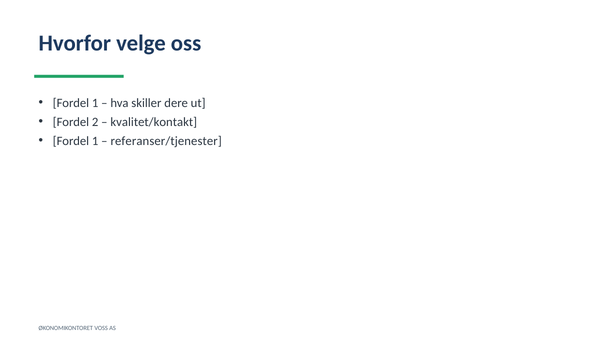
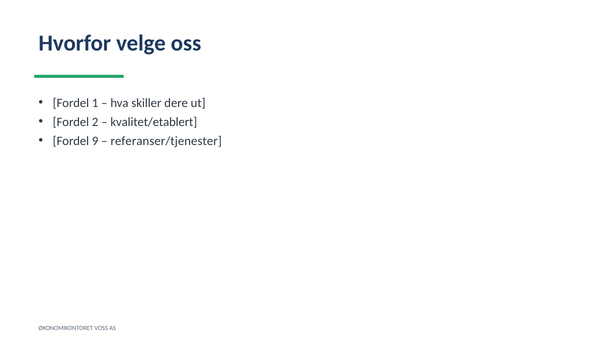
kvalitet/kontakt: kvalitet/kontakt -> kvalitet/etablert
1 at (95, 141): 1 -> 9
